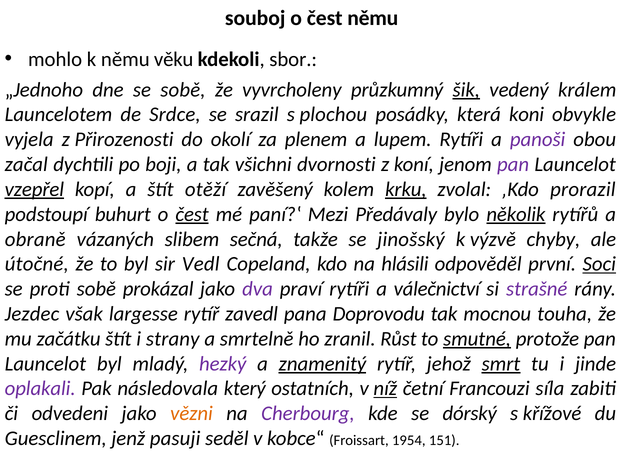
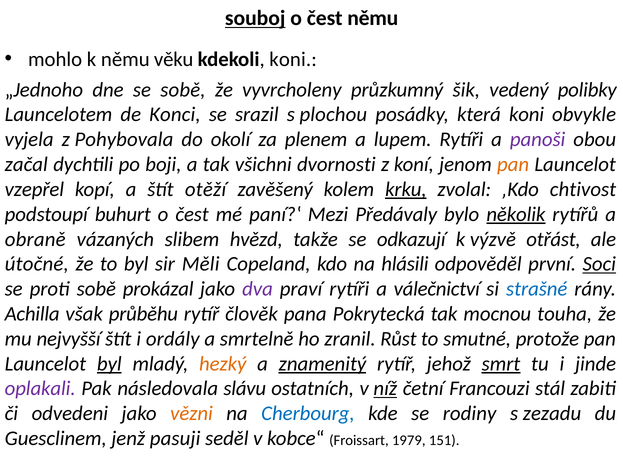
souboj underline: none -> present
kdekoli sbor: sbor -> koni
šik underline: present -> none
králem: králem -> polibky
Srdce: Srdce -> Konci
Přirozenosti: Přirozenosti -> Pohybovala
pan at (513, 165) colour: purple -> orange
vzepřel underline: present -> none
prorazil: prorazil -> chtivost
čest at (192, 214) underline: present -> none
sečná: sečná -> hvězd
jinošský: jinošský -> odkazují
chyby: chyby -> otřást
Vedl: Vedl -> Měli
strašné colour: purple -> blue
Jezdec: Jezdec -> Achilla
largesse: largesse -> průběhu
zavedl: zavedl -> člověk
Doprovodu: Doprovodu -> Pokrytecká
začátku: začátku -> nejvyšší
strany: strany -> ordály
smutné underline: present -> none
byl at (109, 364) underline: none -> present
hezký colour: purple -> orange
který: který -> slávu
síla: síla -> stál
Cherbourg colour: purple -> blue
dórský: dórský -> rodiny
křížové: křížové -> zezadu
1954: 1954 -> 1979
